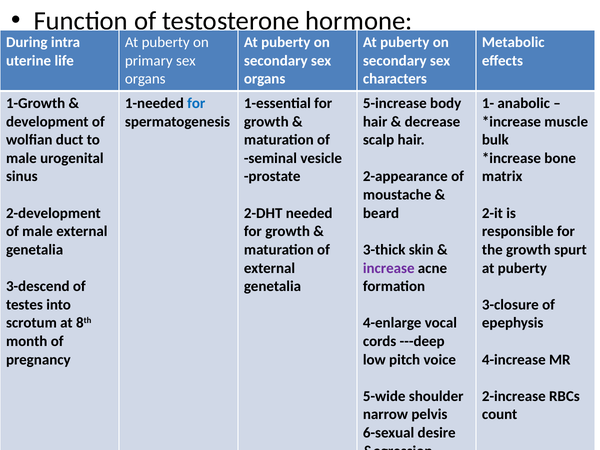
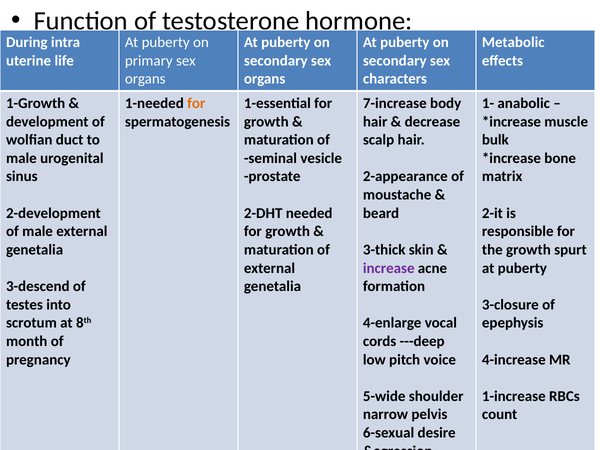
for at (196, 103) colour: blue -> orange
5-increase: 5-increase -> 7-increase
2-increase: 2-increase -> 1-increase
